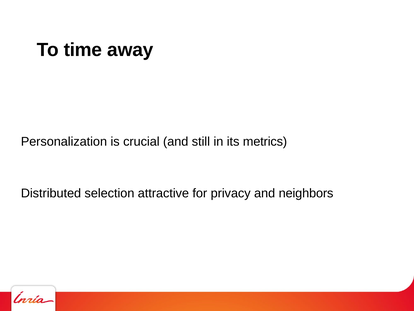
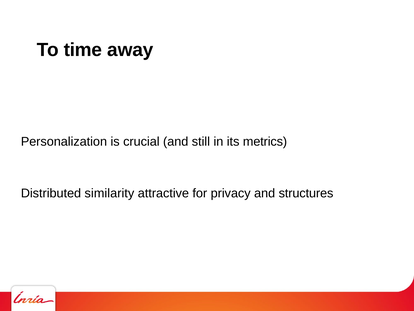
selection: selection -> similarity
neighbors: neighbors -> structures
